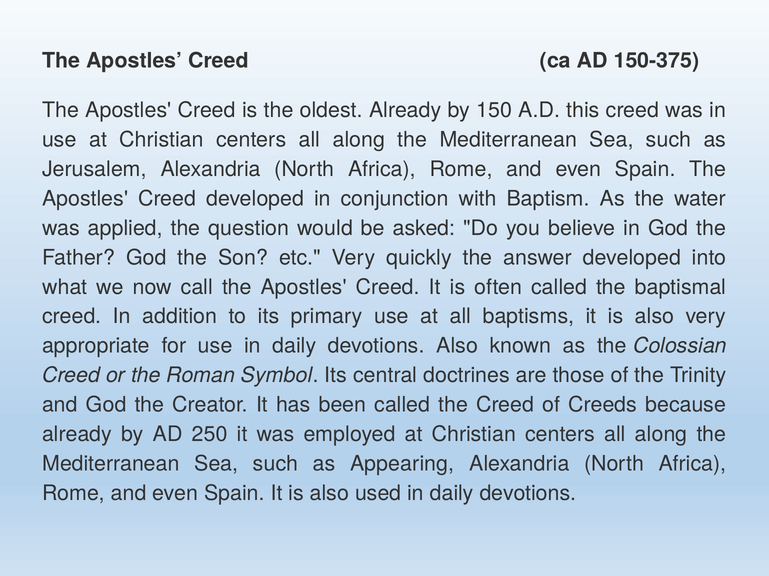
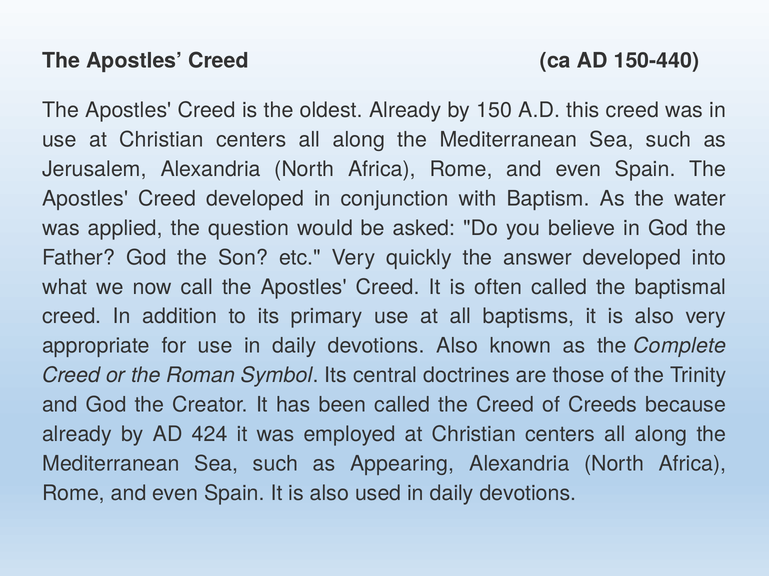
150-375: 150-375 -> 150-440
Colossian: Colossian -> Complete
250: 250 -> 424
